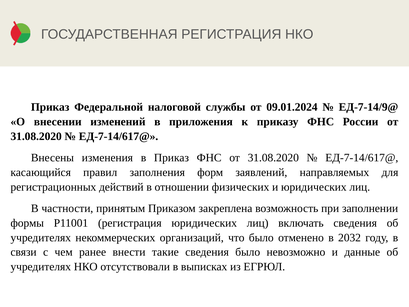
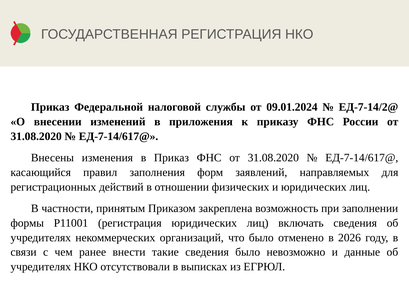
ЕД-7-14/9@: ЕД-7-14/9@ -> ЕД-7-14/2@
2032: 2032 -> 2026
